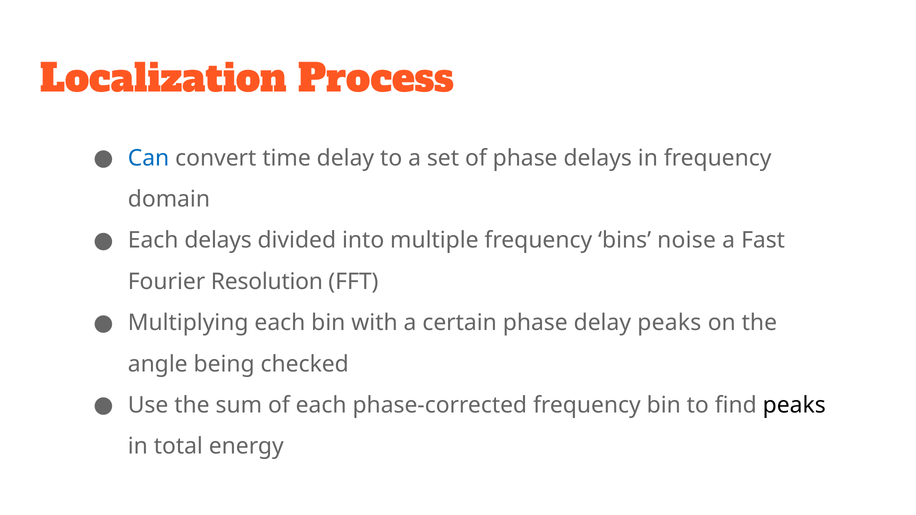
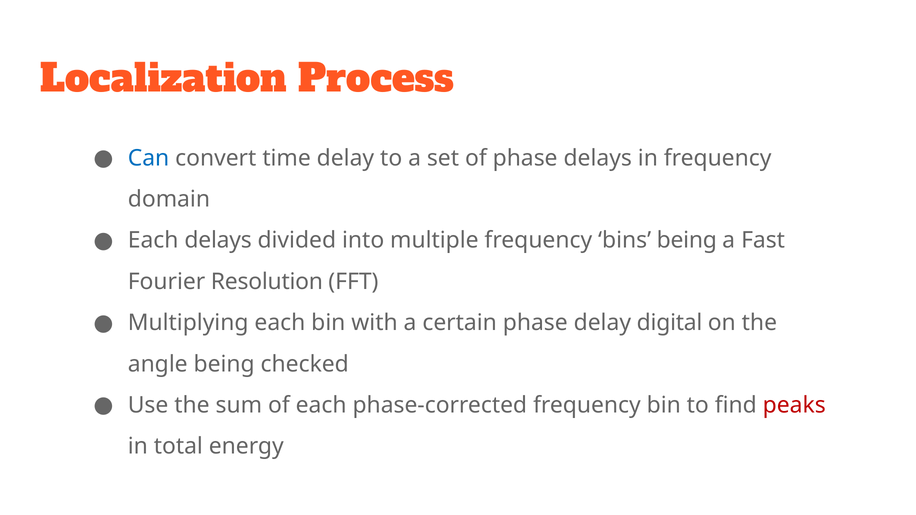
bins noise: noise -> being
delay peaks: peaks -> digital
peaks at (794, 405) colour: black -> red
